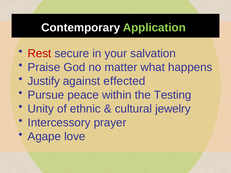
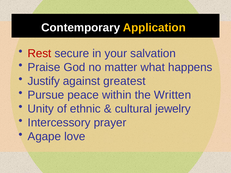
Application colour: light green -> yellow
effected: effected -> greatest
Testing: Testing -> Written
